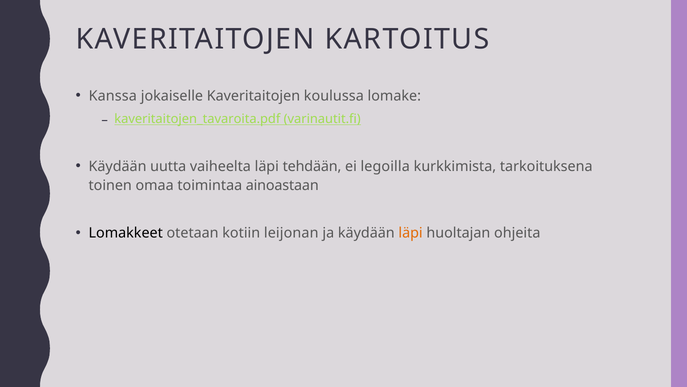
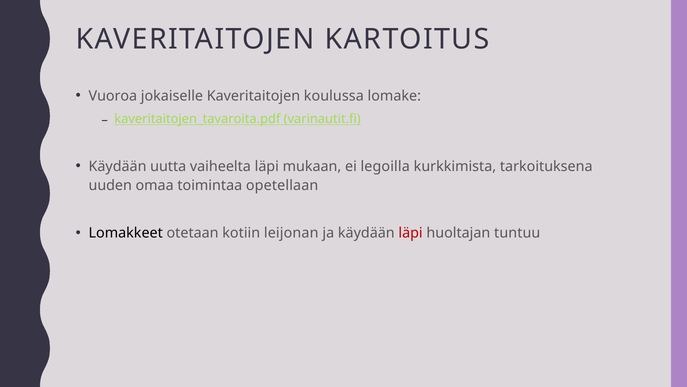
Kanssa: Kanssa -> Vuoroa
tehdään: tehdään -> mukaan
toinen: toinen -> uuden
ainoastaan: ainoastaan -> opetellaan
läpi at (411, 233) colour: orange -> red
ohjeita: ohjeita -> tuntuu
